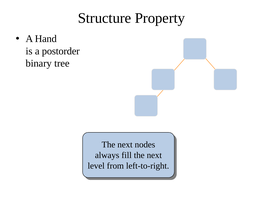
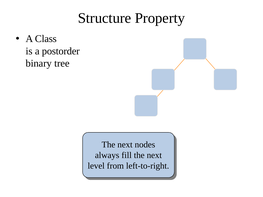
Hand: Hand -> Class
